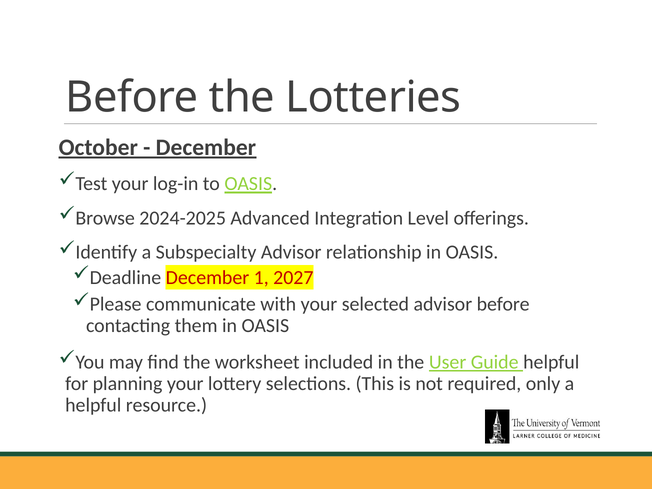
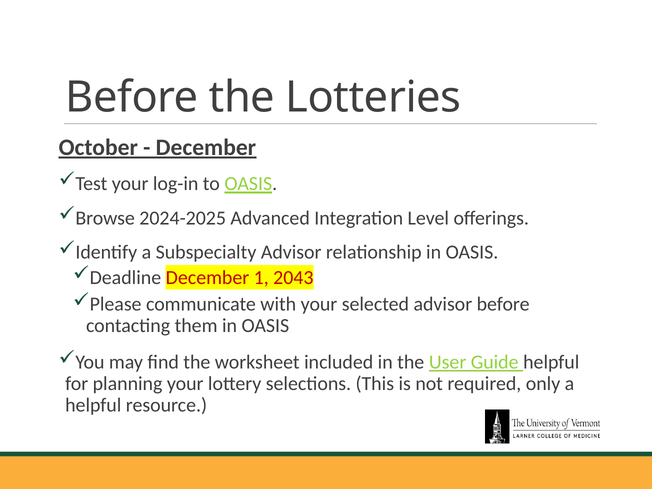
2027: 2027 -> 2043
